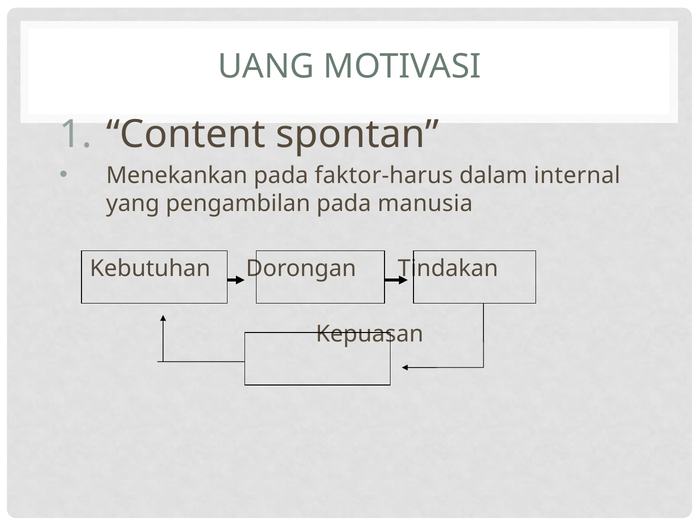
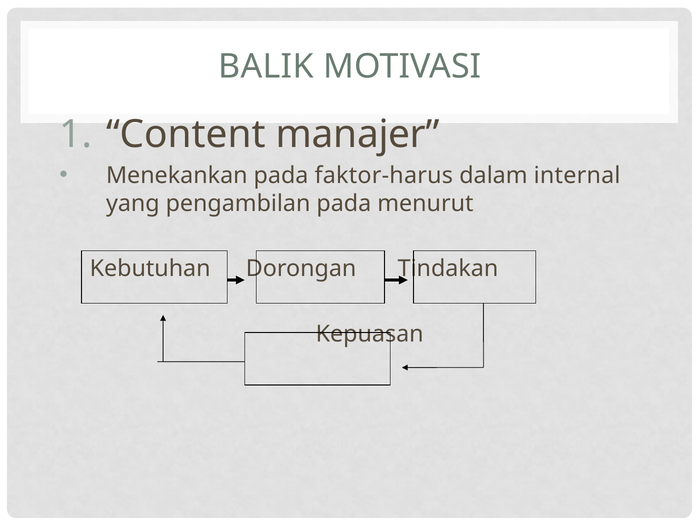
UANG: UANG -> BALIK
spontan: spontan -> manajer
manusia: manusia -> menurut
